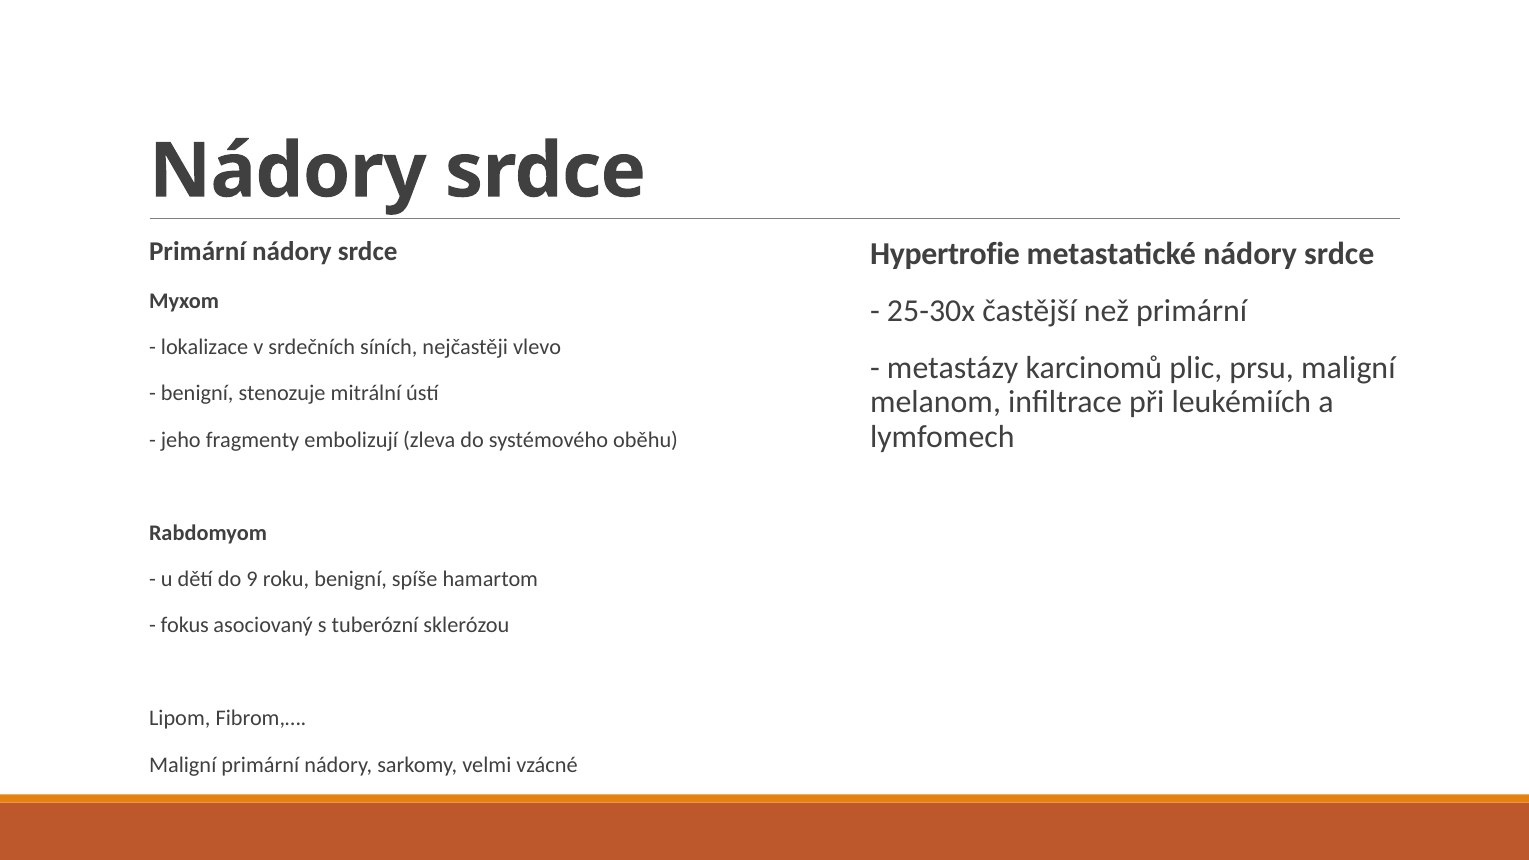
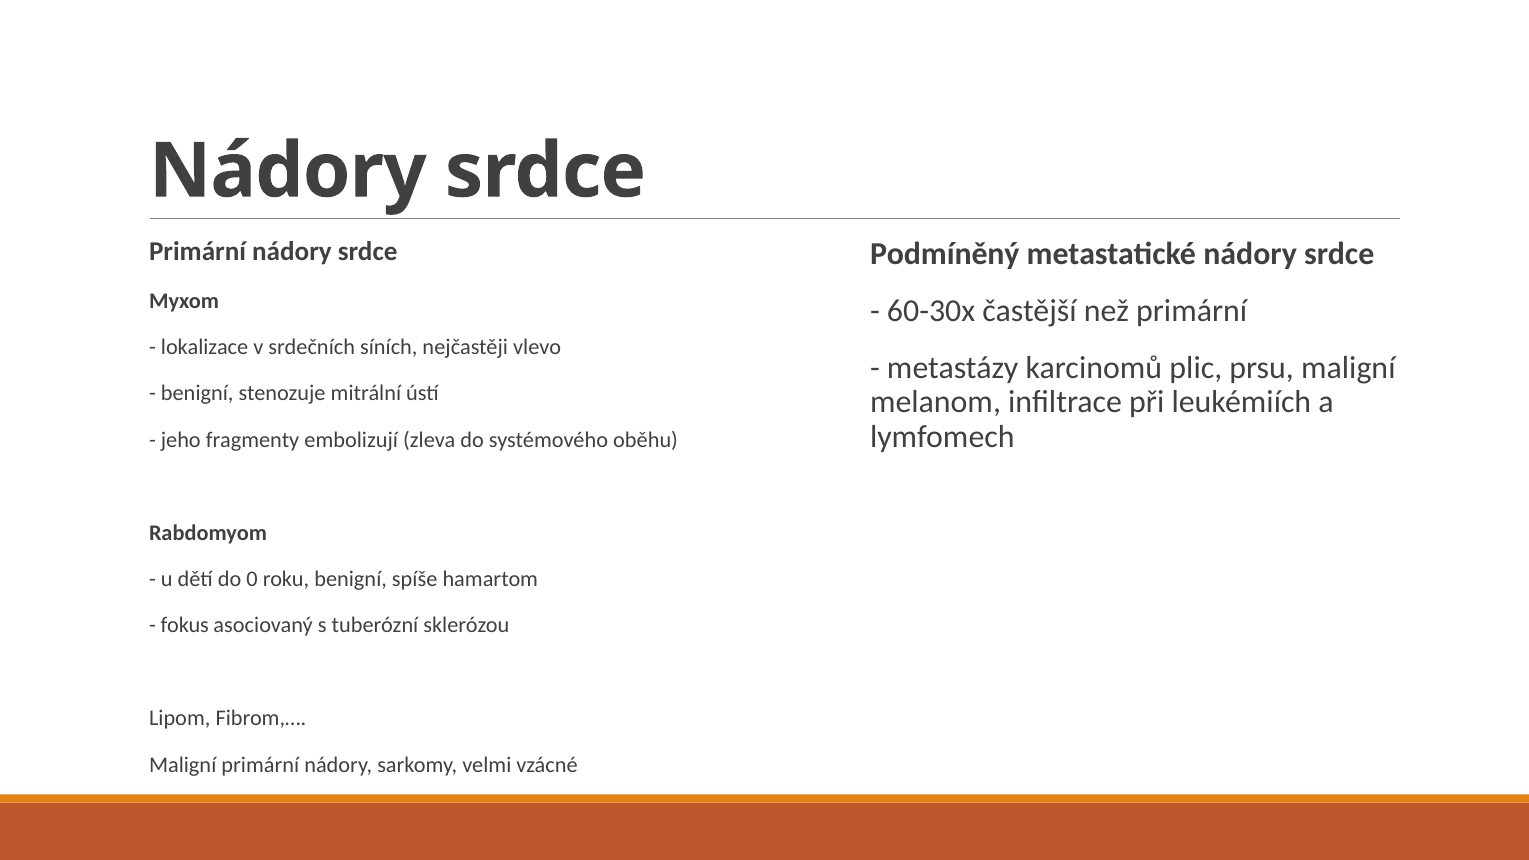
Hypertrofie: Hypertrofie -> Podmíněný
25-30x: 25-30x -> 60-30x
9: 9 -> 0
